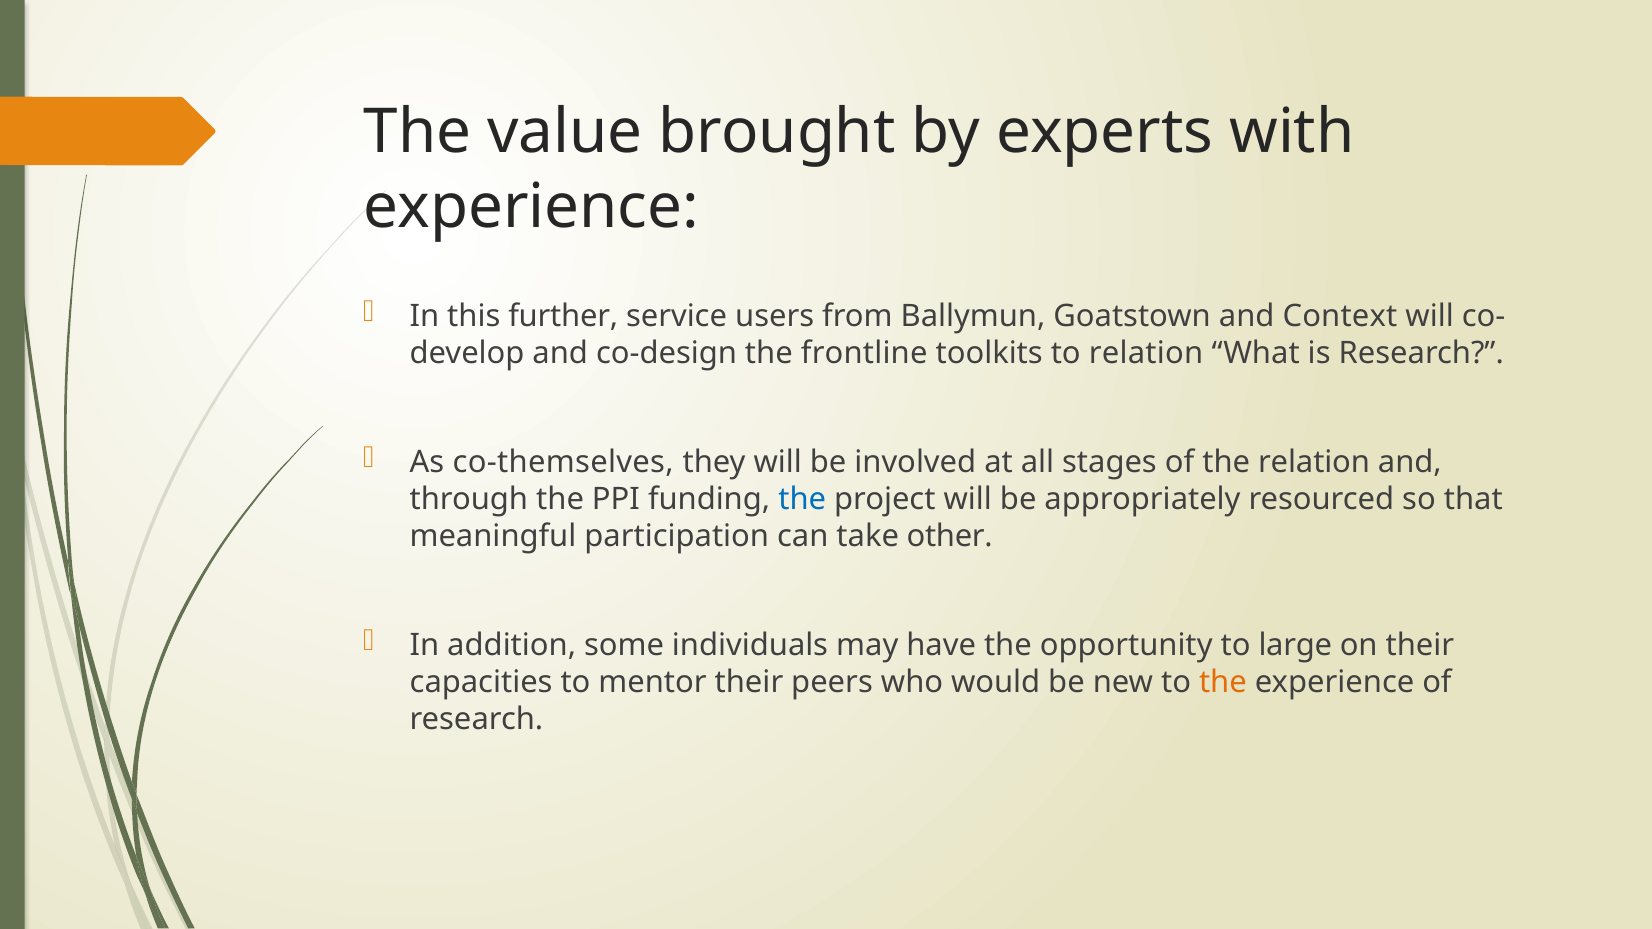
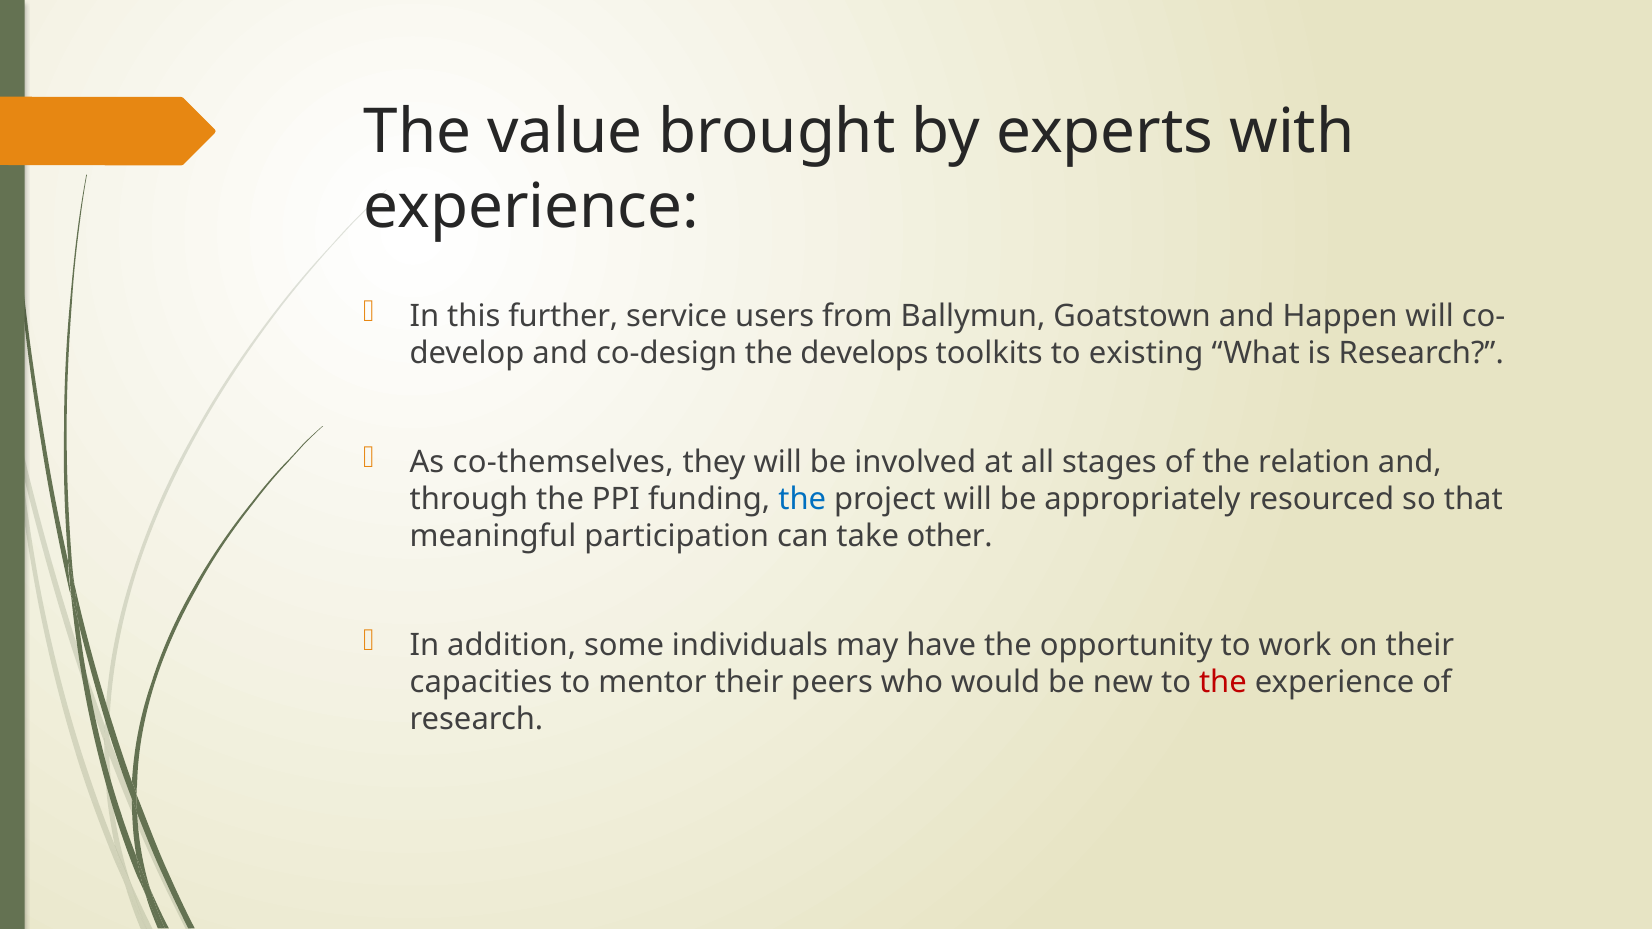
Context: Context -> Happen
frontline: frontline -> develops
to relation: relation -> existing
large: large -> work
the at (1223, 682) colour: orange -> red
